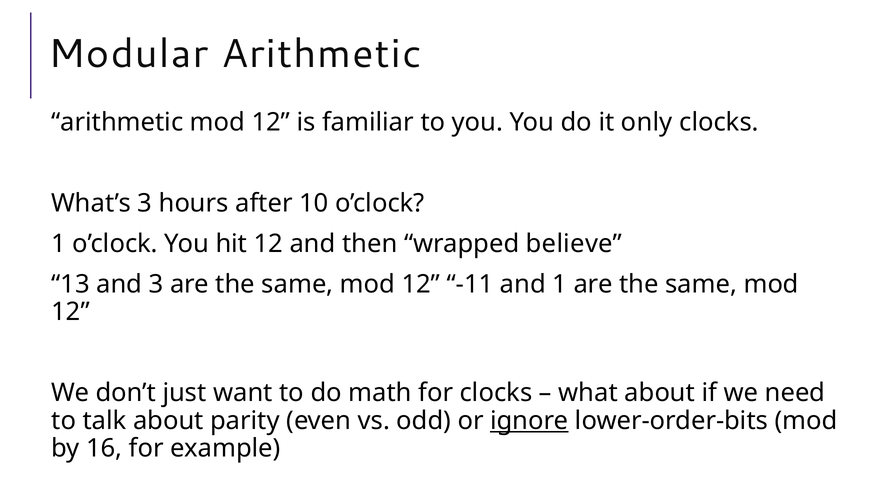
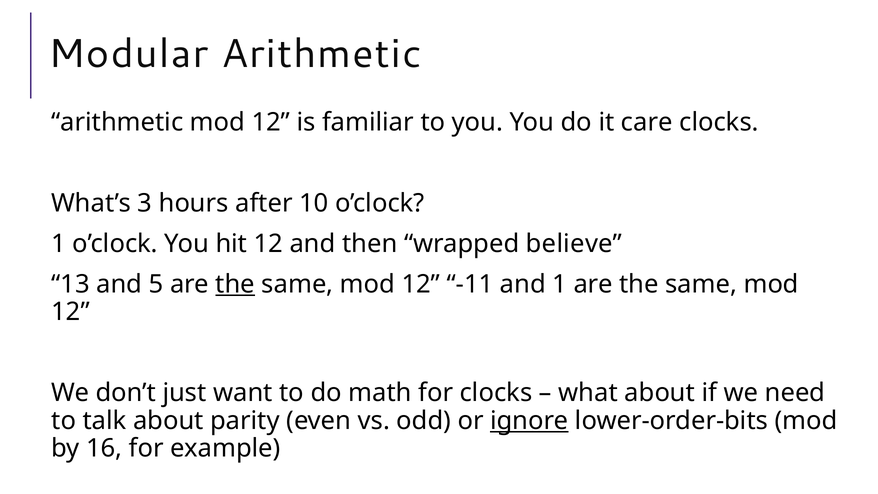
only: only -> care
and 3: 3 -> 5
the at (235, 284) underline: none -> present
